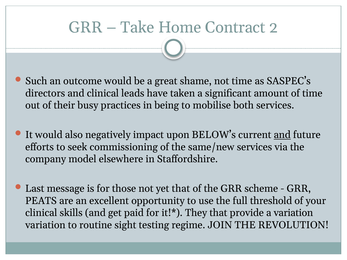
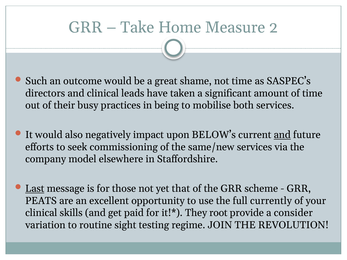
Contract: Contract -> Measure
Last underline: none -> present
threshold: threshold -> currently
They that: that -> root
a variation: variation -> consider
